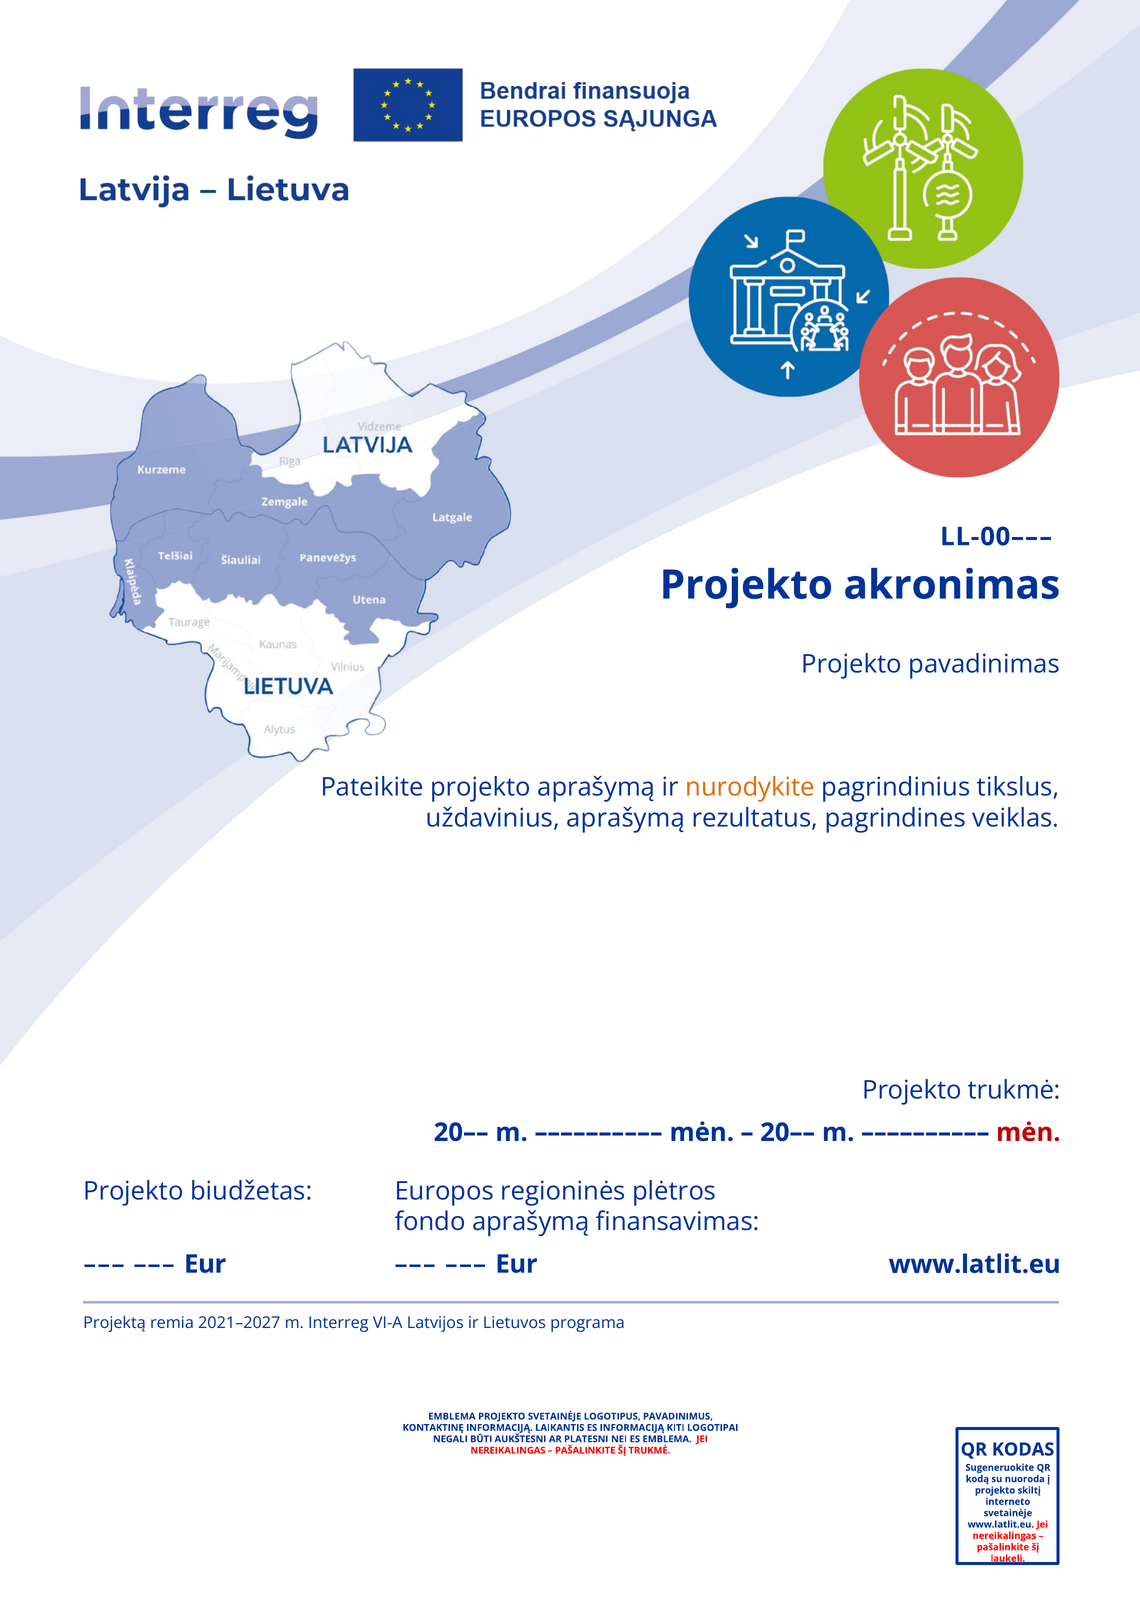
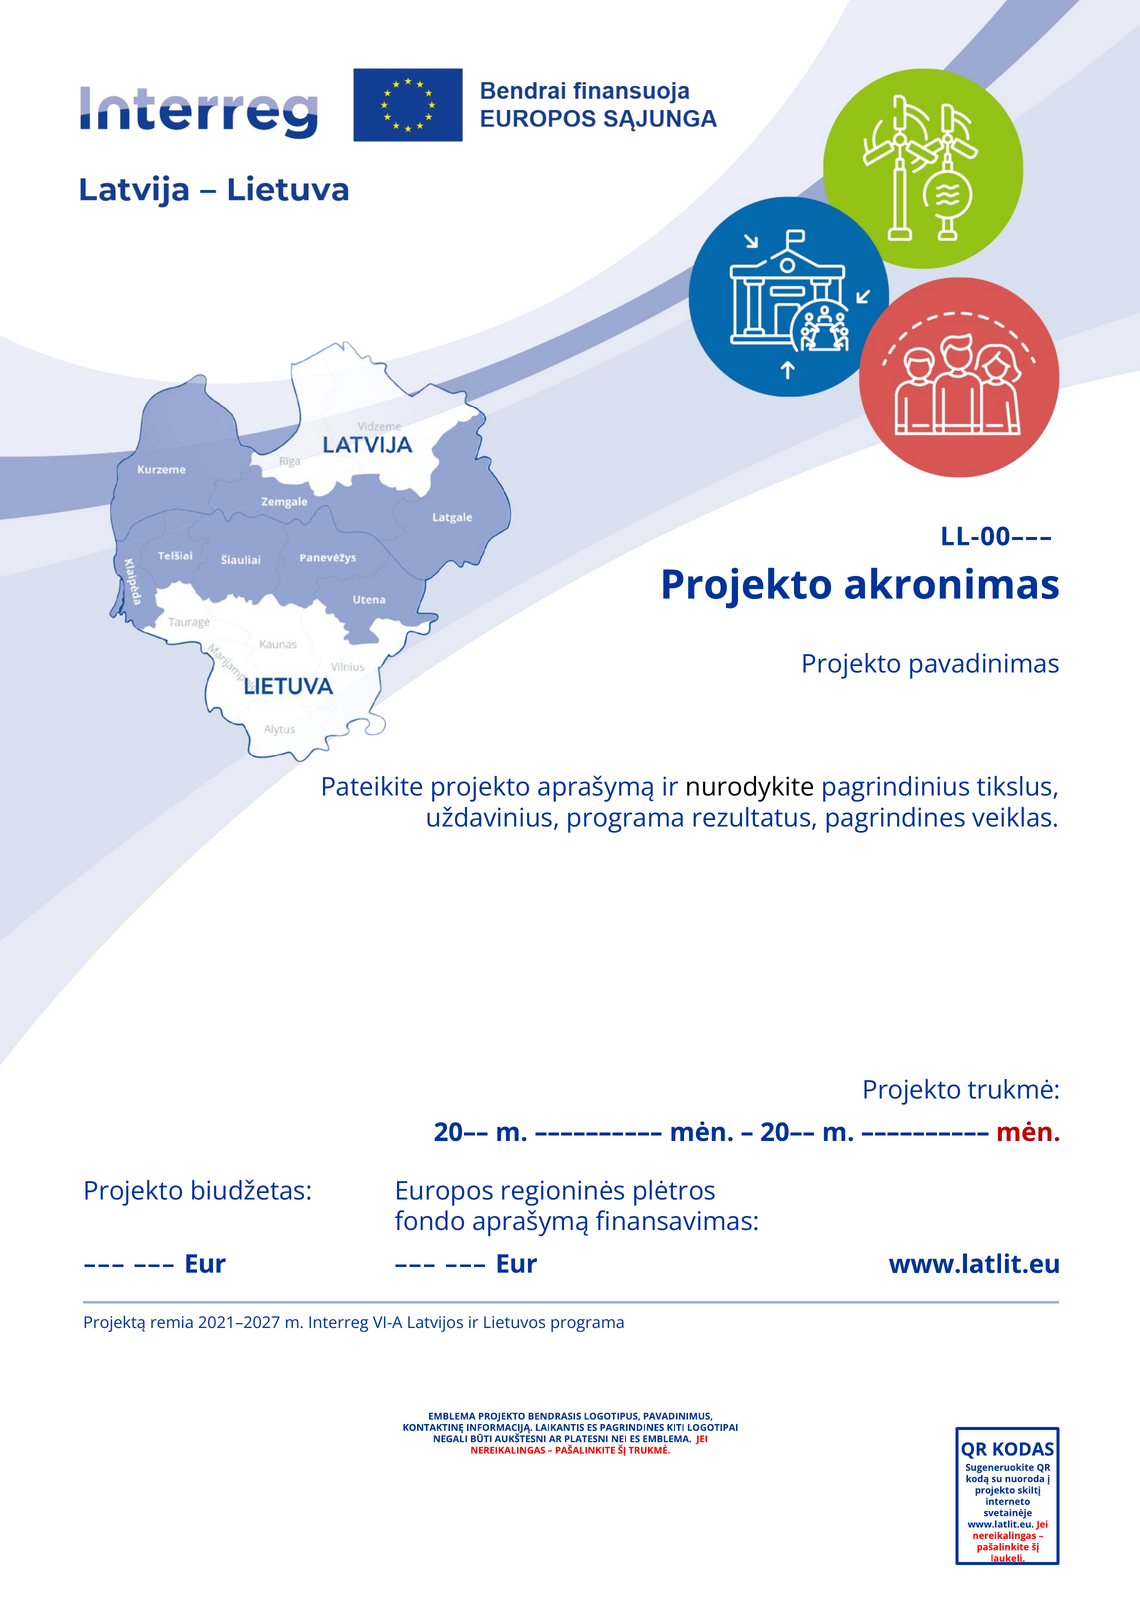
nurodykite colour: orange -> black
uždavinius aprašymą: aprašymą -> programa
PROJEKTO SVETAINĖJE: SVETAINĖJE -> BENDRASIS
ES INFORMACIJĄ: INFORMACIJĄ -> PAGRINDINES
